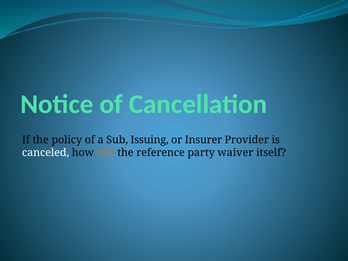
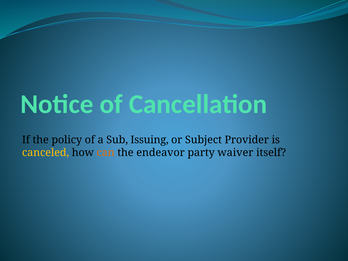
Insurer: Insurer -> Subject
canceled colour: white -> yellow
reference: reference -> endeavor
